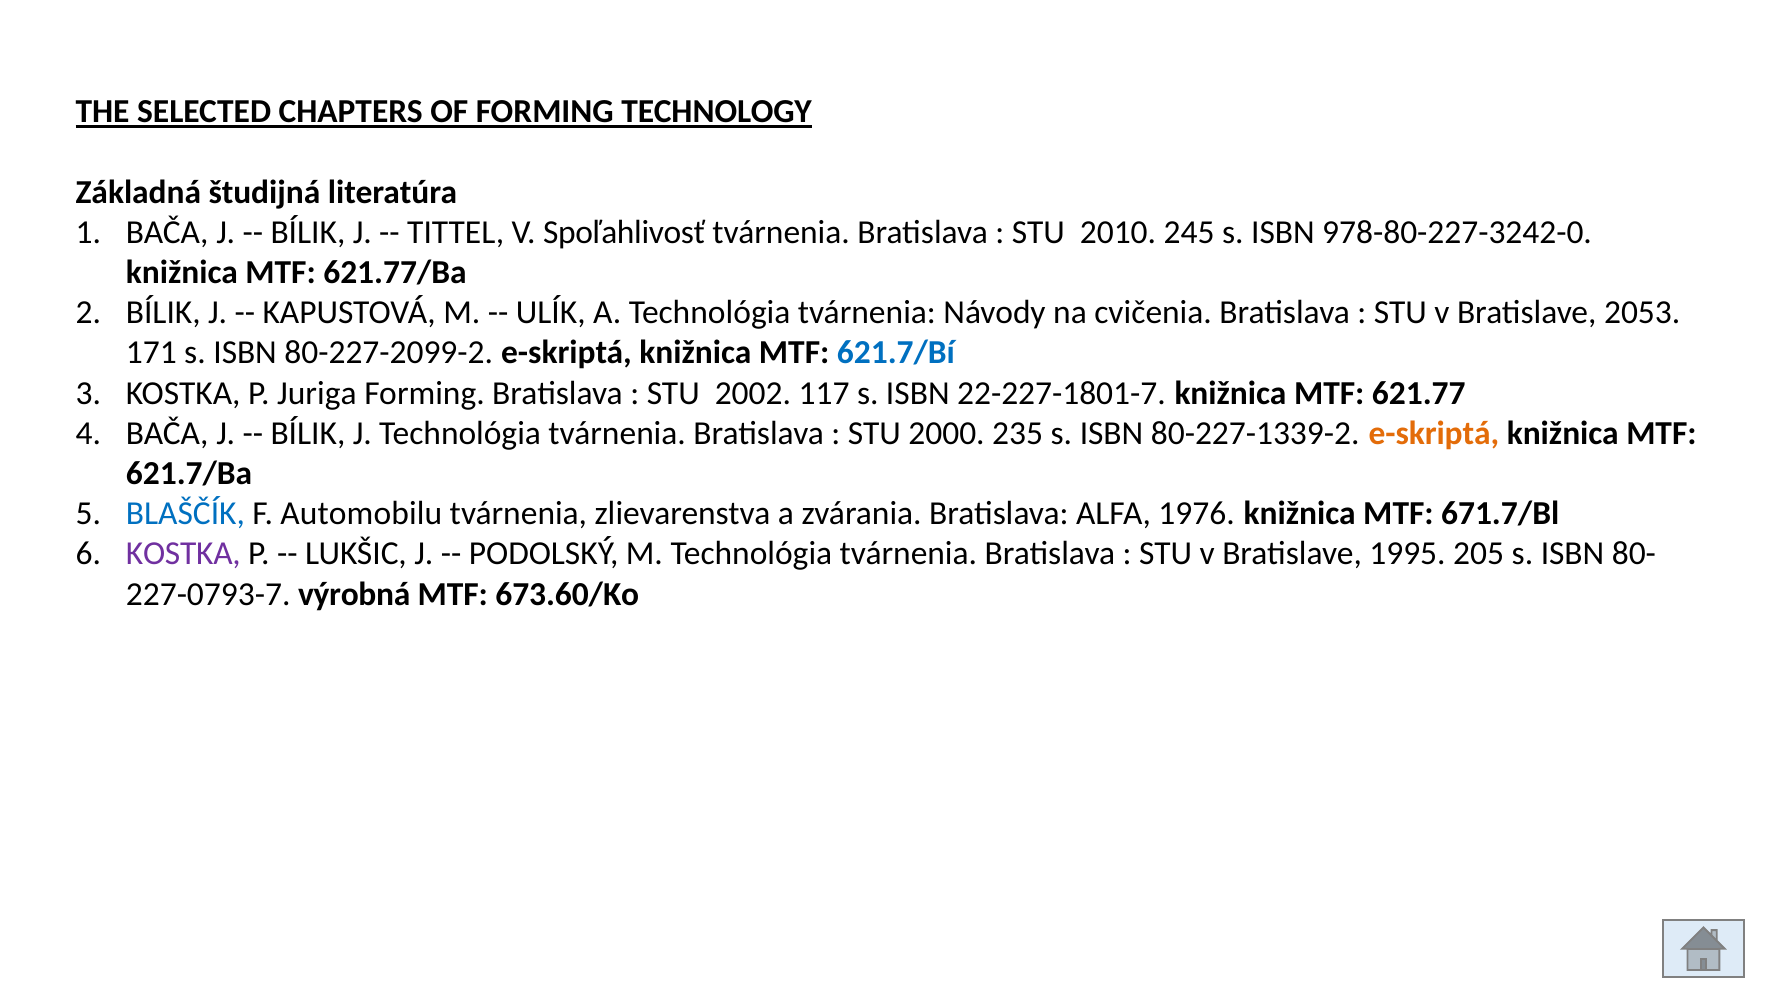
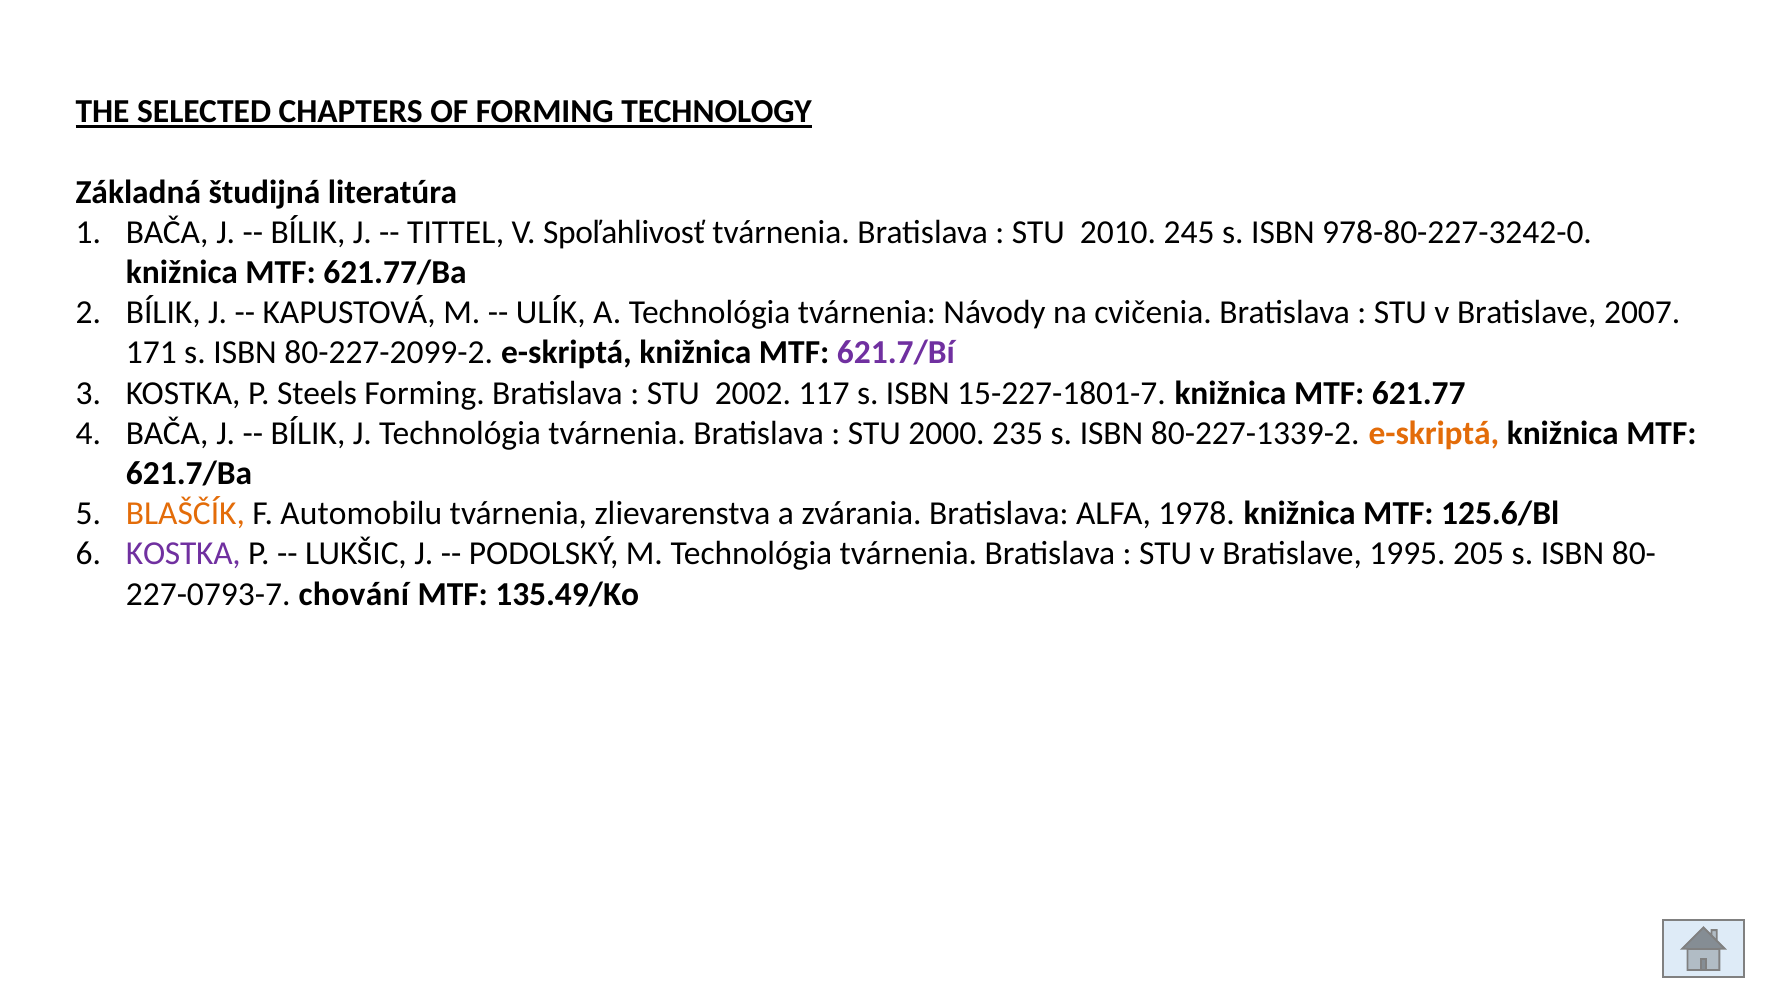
2053: 2053 -> 2007
621.7/Bí colour: blue -> purple
Juriga: Juriga -> Steels
22-227-1801-7: 22-227-1801-7 -> 15-227-1801-7
BLAŠČÍK colour: blue -> orange
1976: 1976 -> 1978
671.7/Bl: 671.7/Bl -> 125.6/Bl
výrobná: výrobná -> chování
673.60/Ko: 673.60/Ko -> 135.49/Ko
